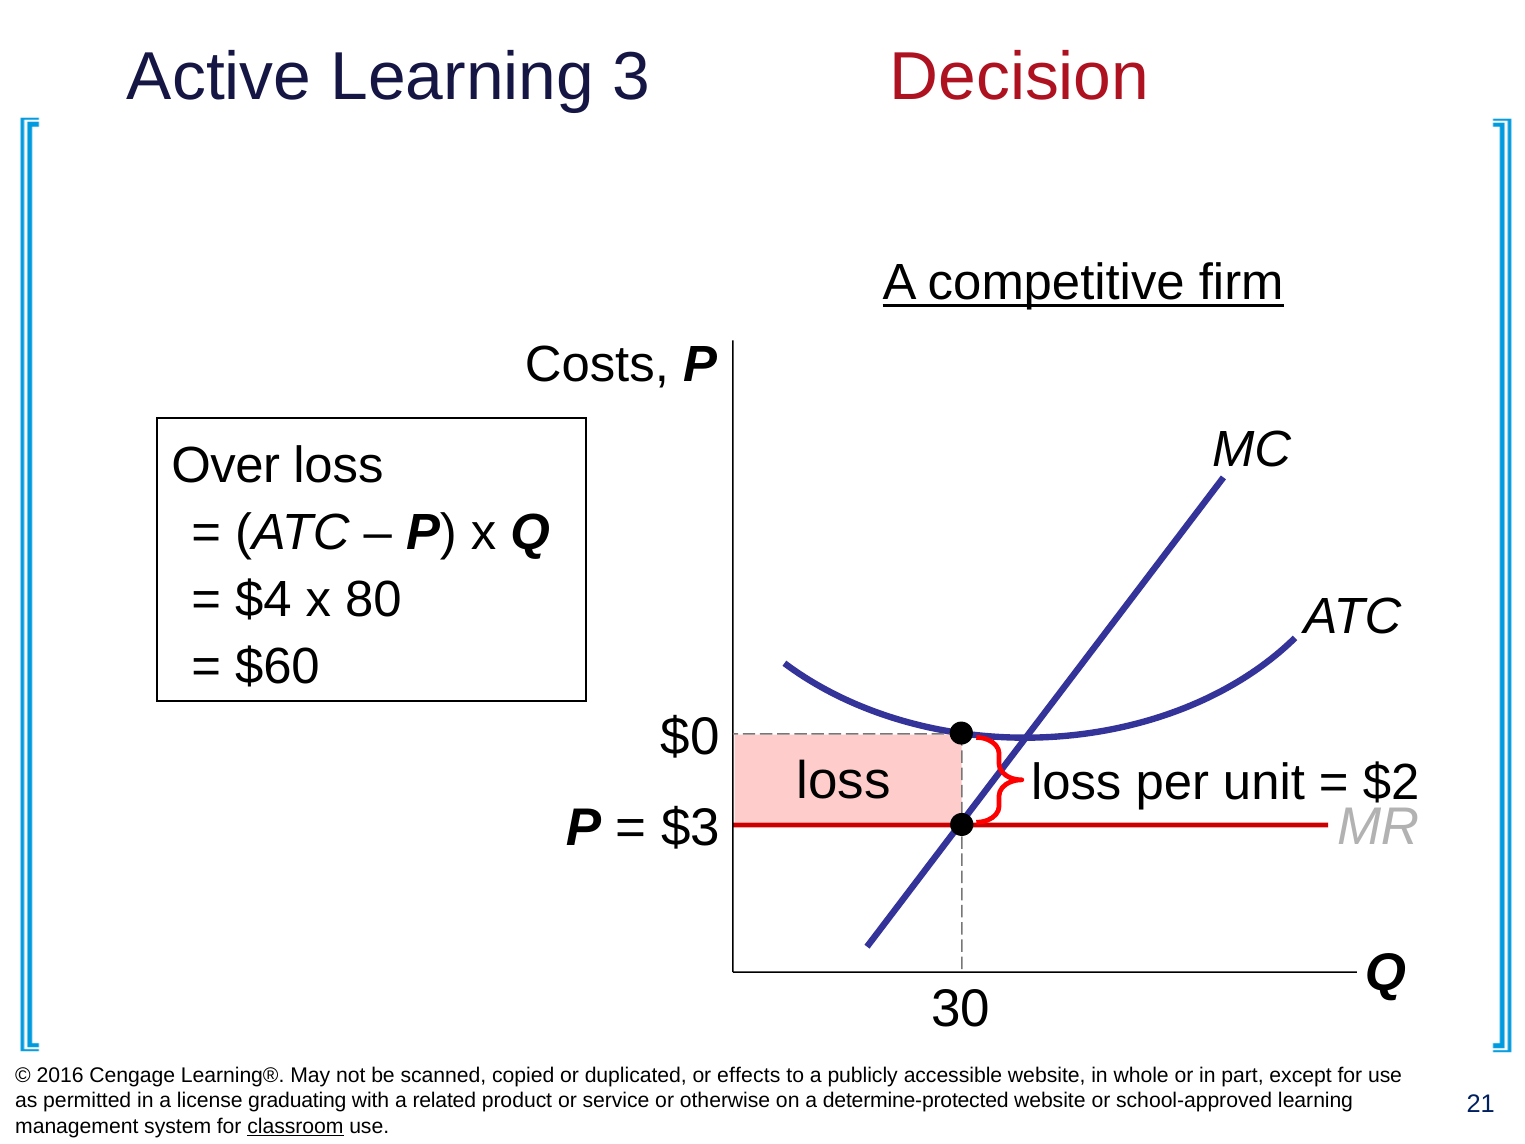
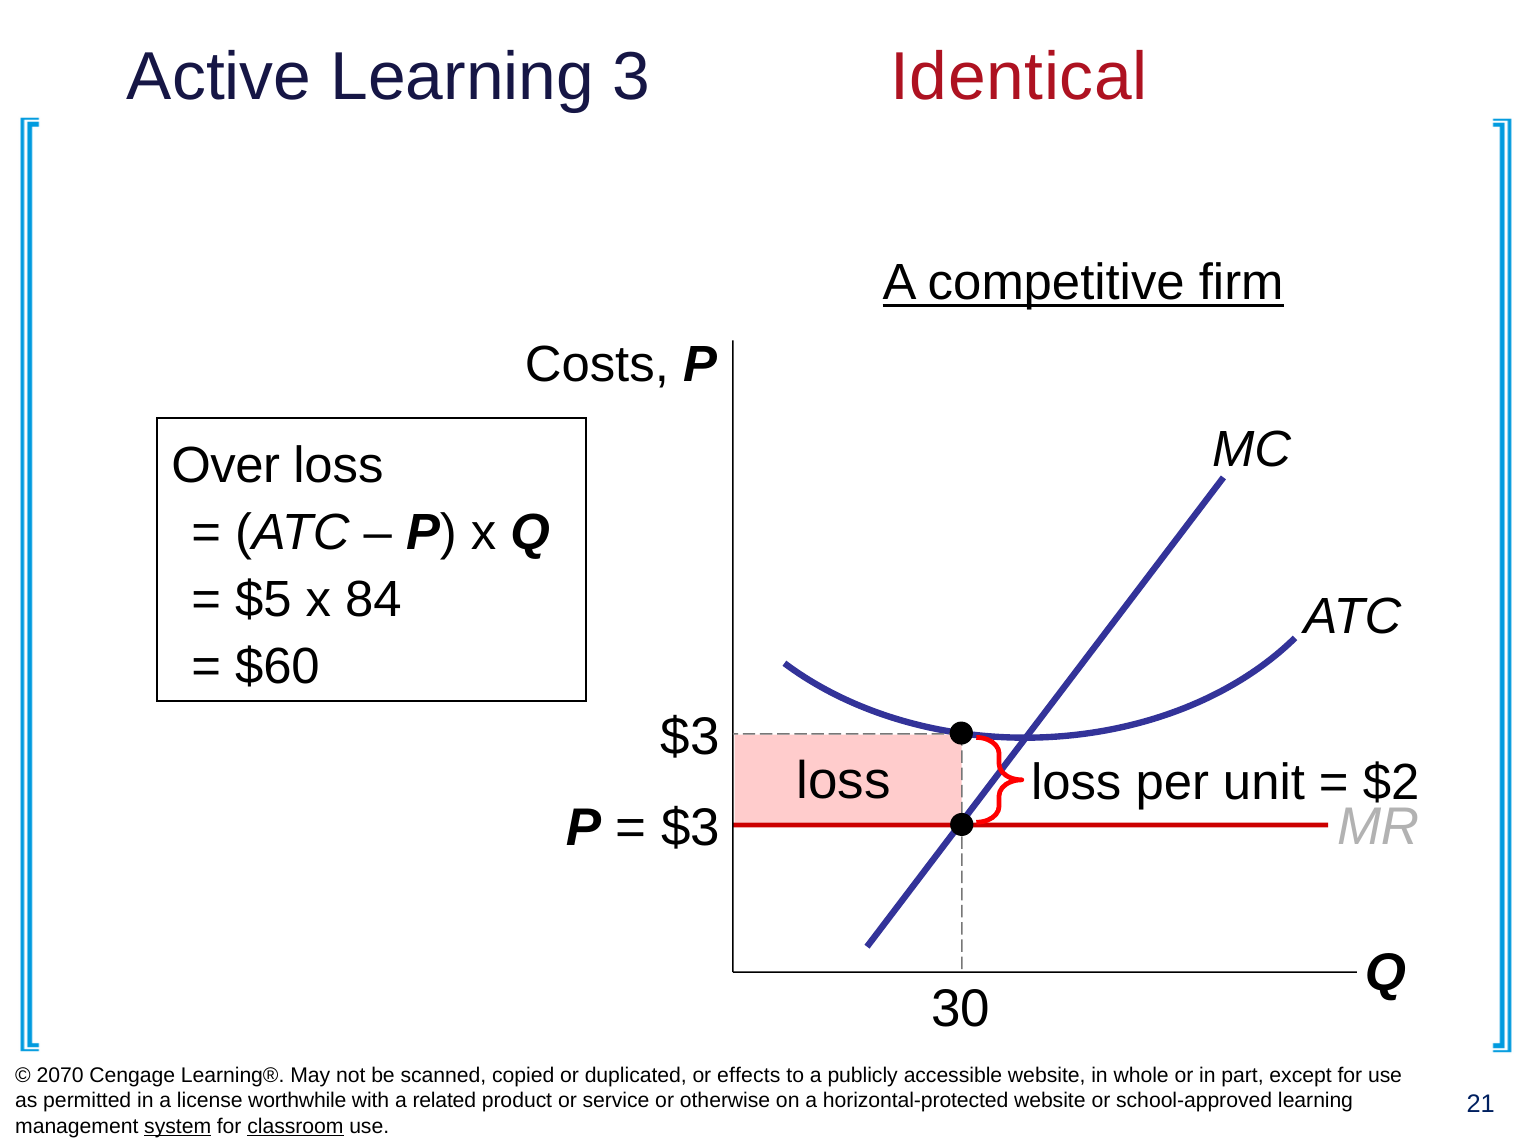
Decision: Decision -> Identical
$4: $4 -> $5
80: 80 -> 84
$0 at (690, 737): $0 -> $3
2016: 2016 -> 2070
graduating: graduating -> worthwhile
determine-protected: determine-protected -> horizontal-protected
system underline: none -> present
